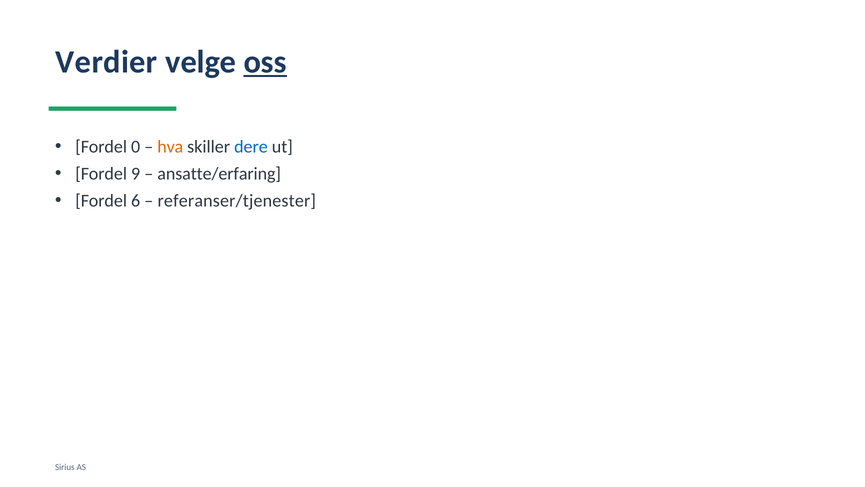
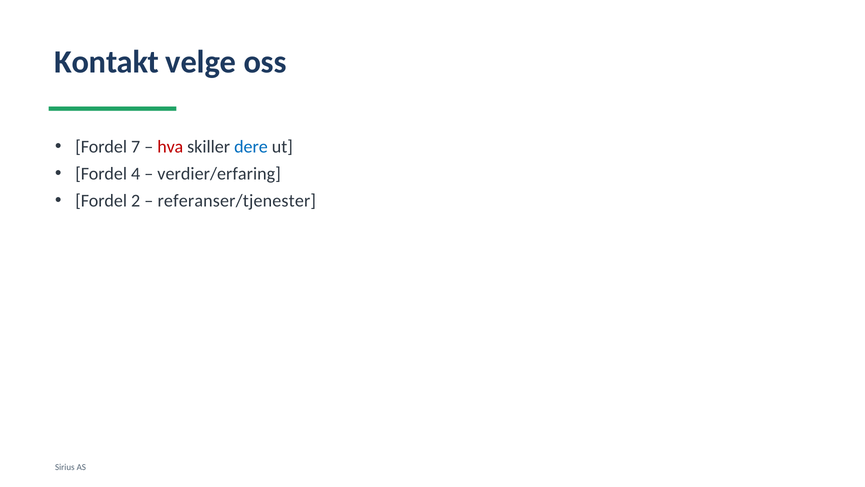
Verdier: Verdier -> Kontakt
oss underline: present -> none
0: 0 -> 7
hva colour: orange -> red
9: 9 -> 4
ansatte/erfaring: ansatte/erfaring -> verdier/erfaring
6: 6 -> 2
